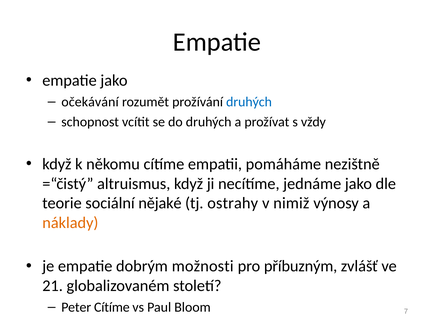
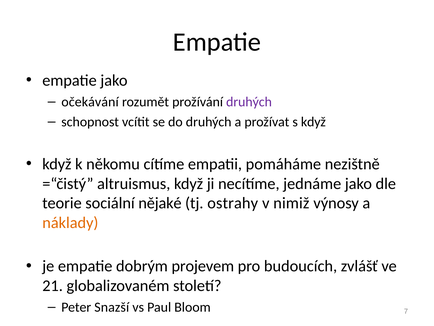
druhých at (249, 102) colour: blue -> purple
s vždy: vždy -> když
možnosti: možnosti -> projevem
příbuzným: příbuzným -> budoucích
Peter Cítíme: Cítíme -> Snazší
